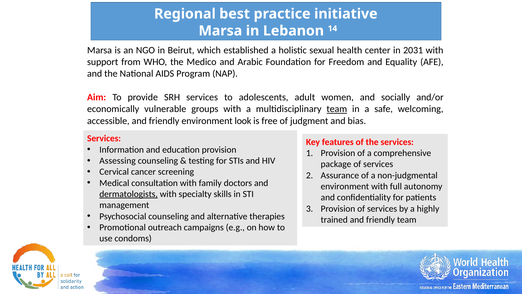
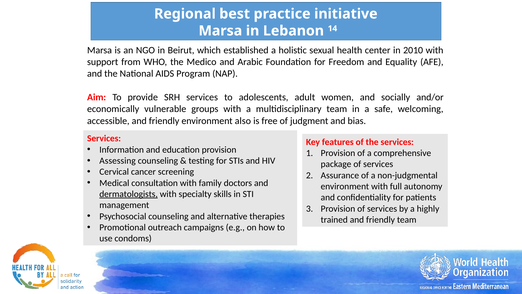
2031: 2031 -> 2010
team at (337, 109) underline: present -> none
look: look -> also
